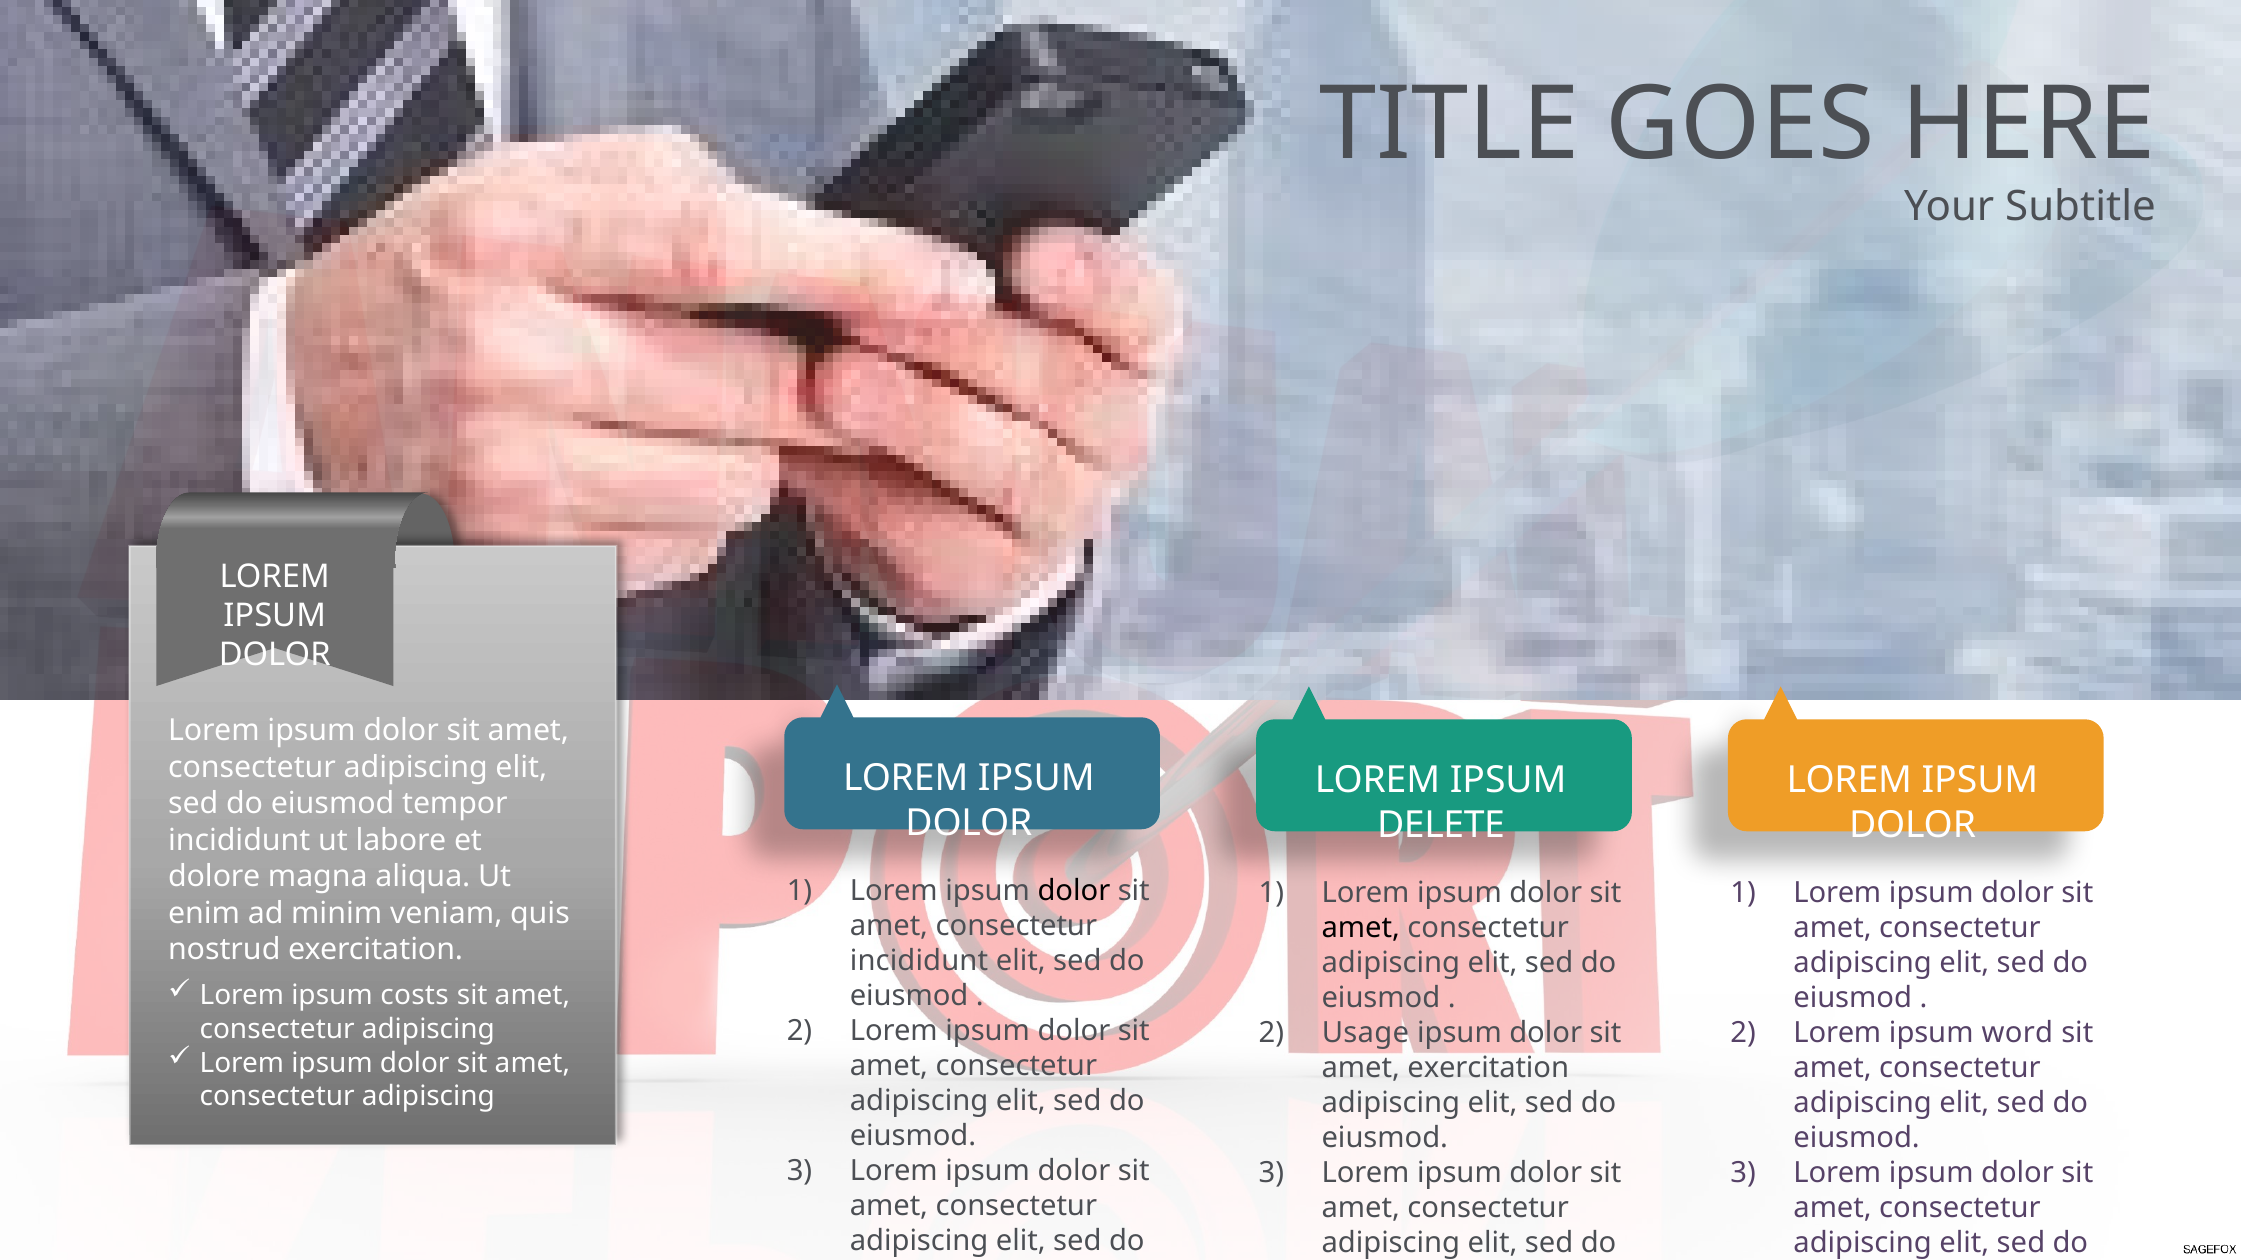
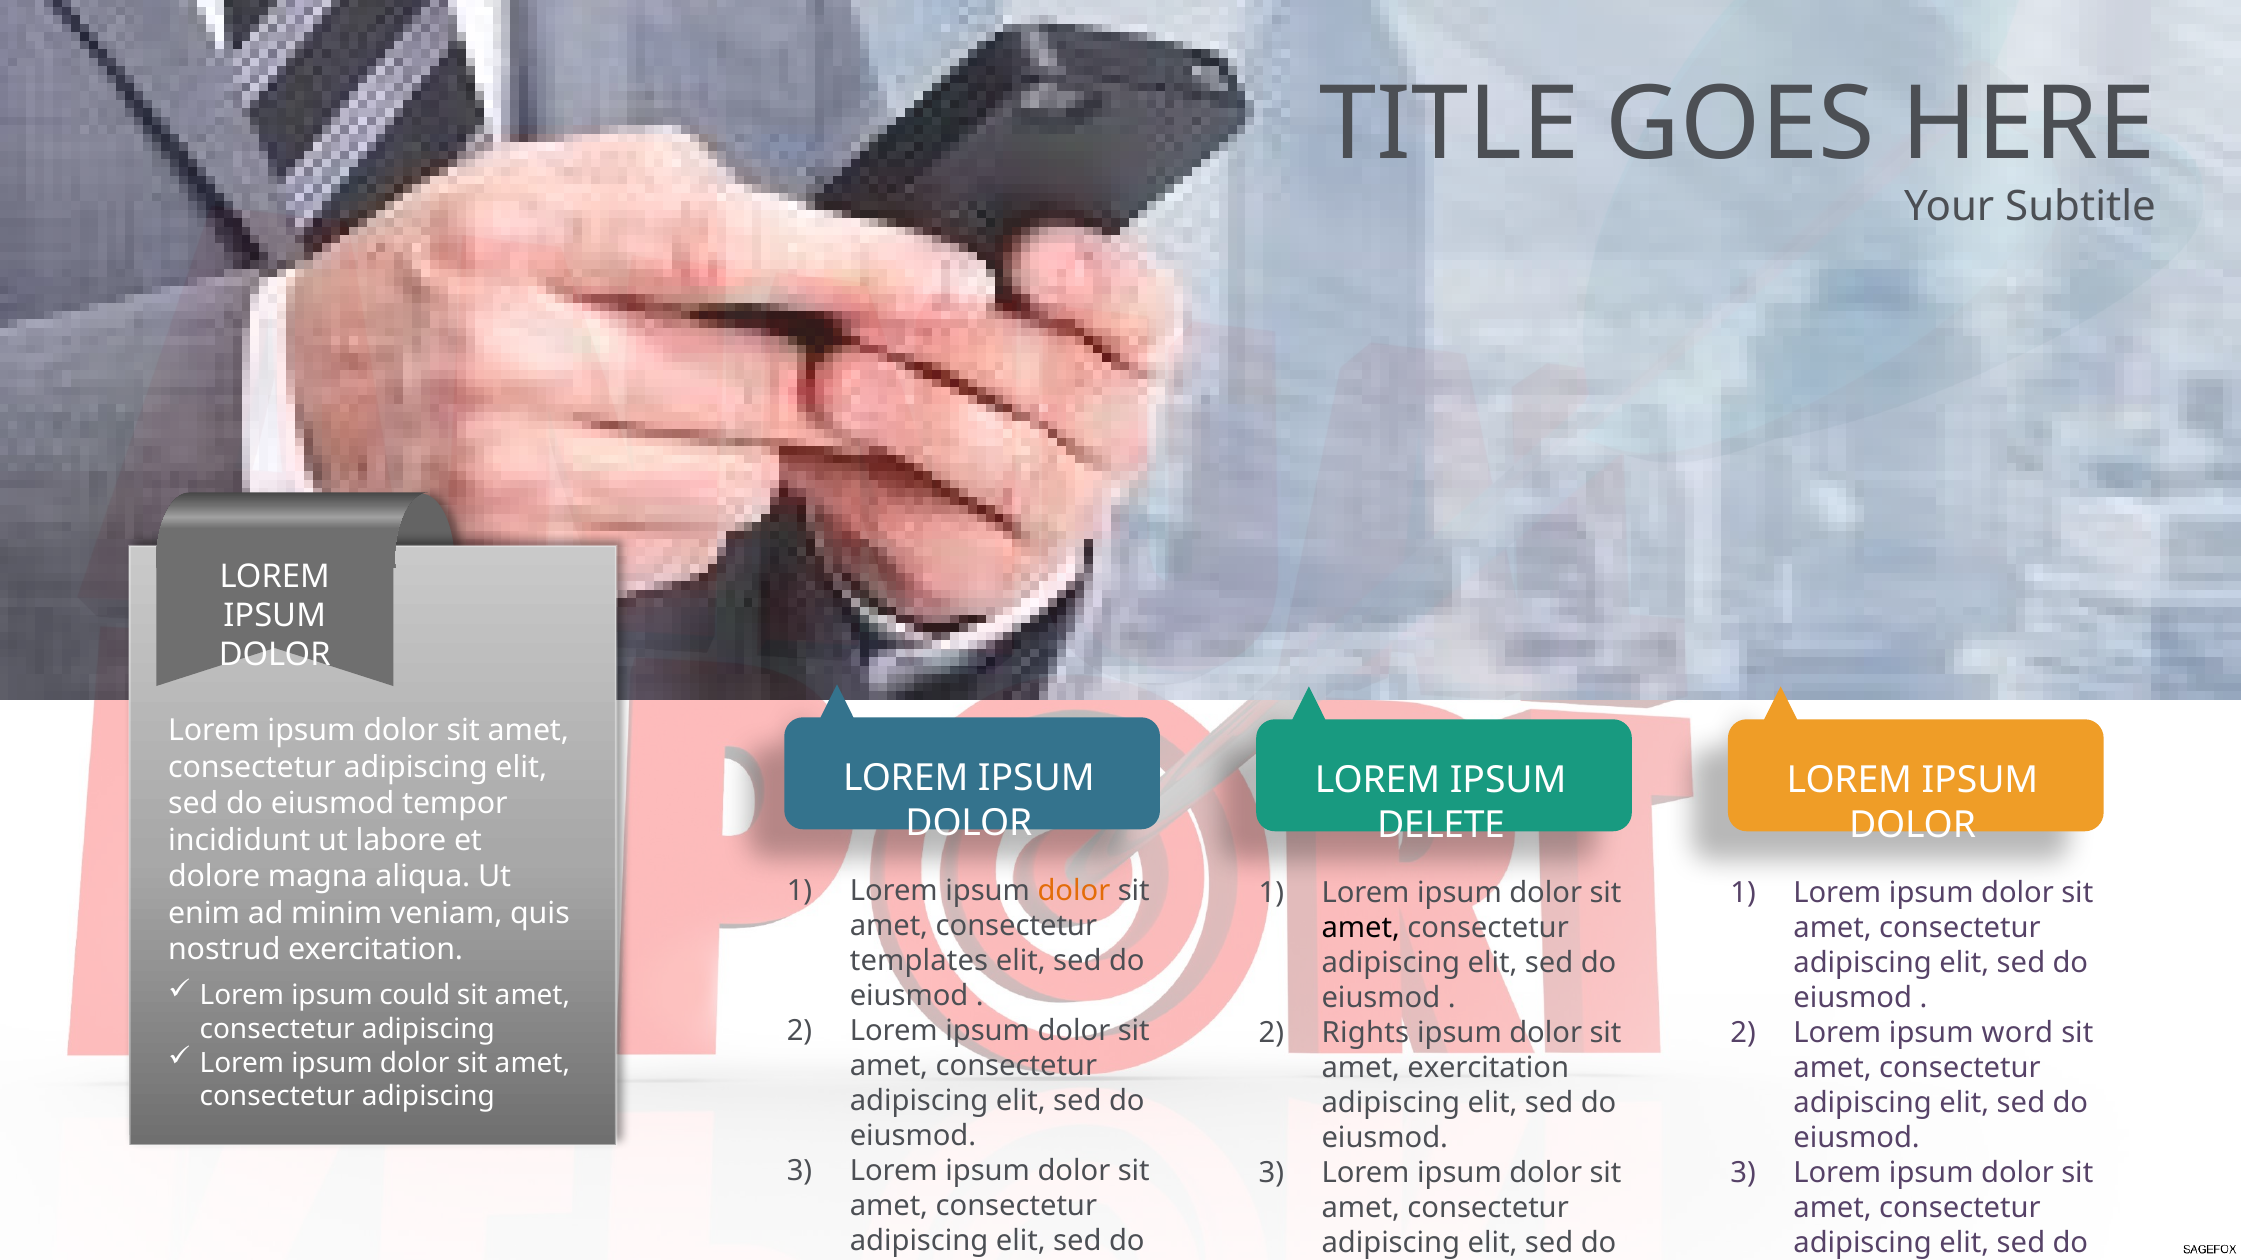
dolor at (1074, 892) colour: black -> orange
incididunt at (919, 962): incididunt -> templates
costs: costs -> could
Usage: Usage -> Rights
